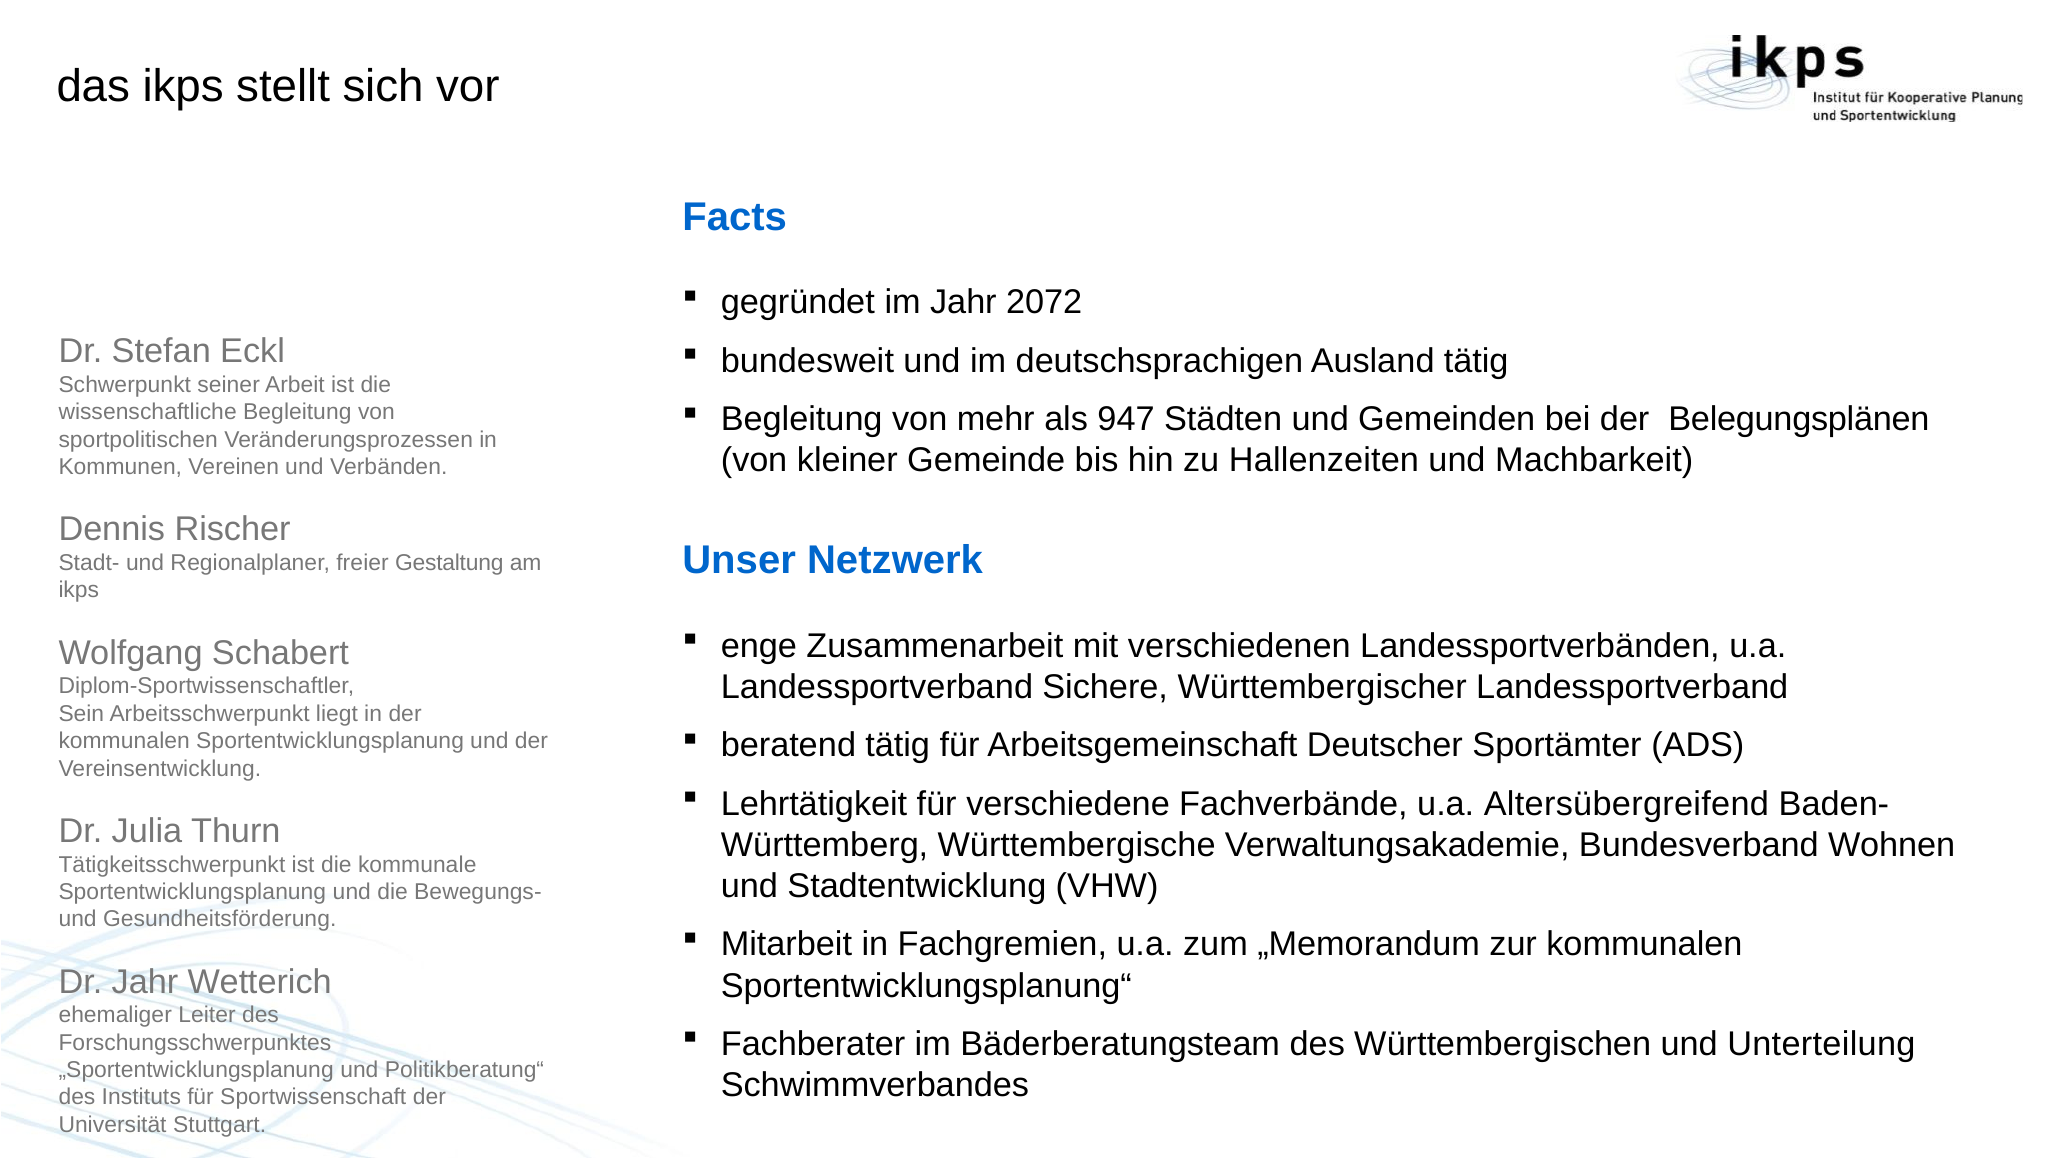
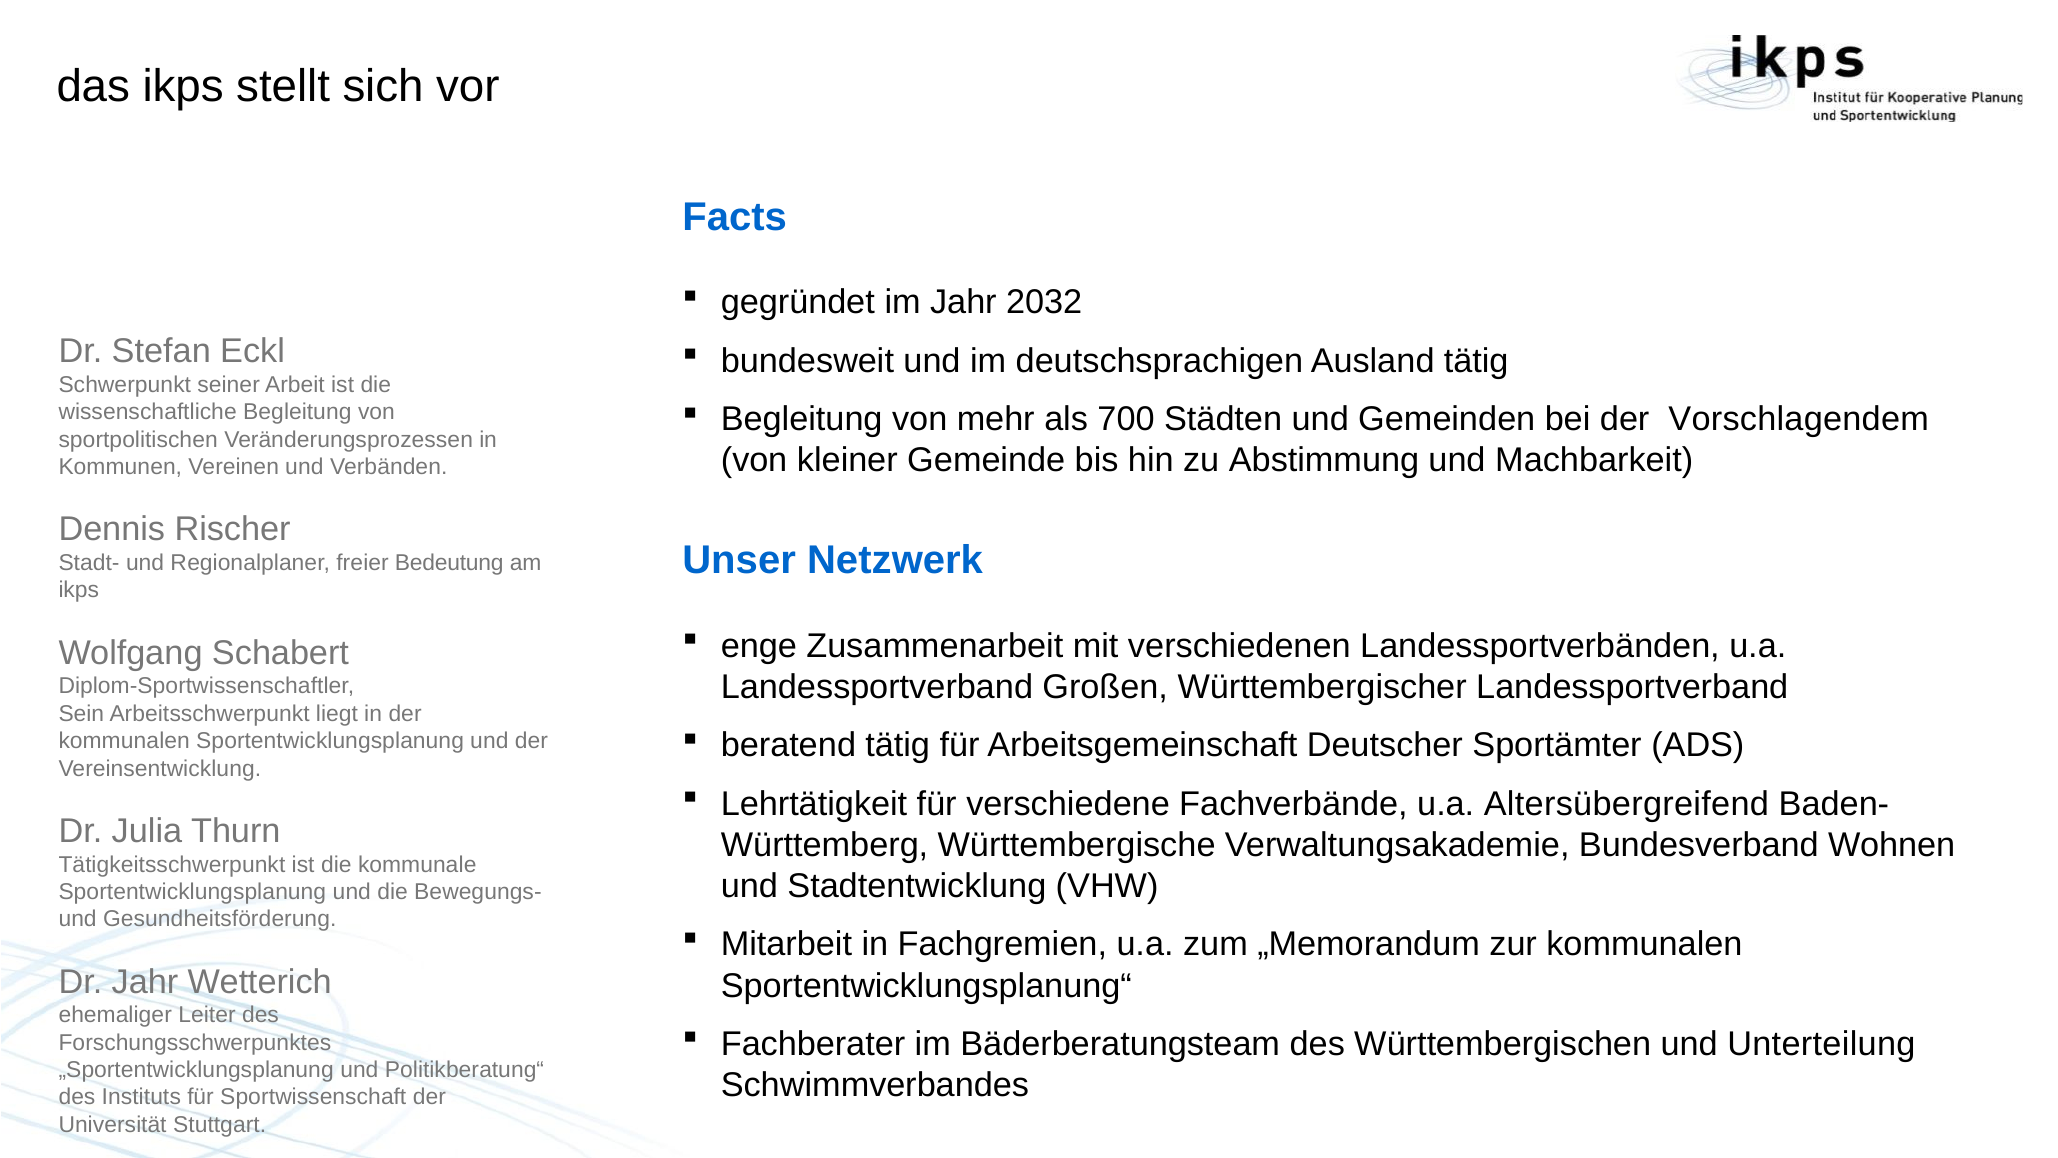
2072: 2072 -> 2032
947: 947 -> 700
Belegungsplänen: Belegungsplänen -> Vorschlagendem
Hallenzeiten: Hallenzeiten -> Abstimmung
Gestaltung: Gestaltung -> Bedeutung
Sichere: Sichere -> Großen
